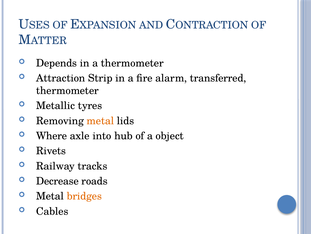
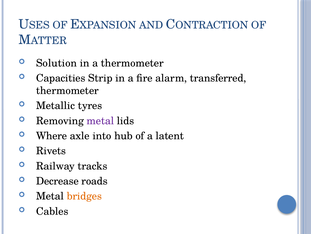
Depends: Depends -> Solution
Attraction: Attraction -> Capacities
metal at (100, 120) colour: orange -> purple
object: object -> latent
